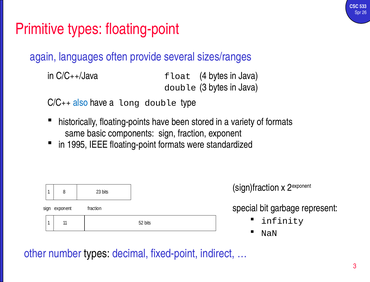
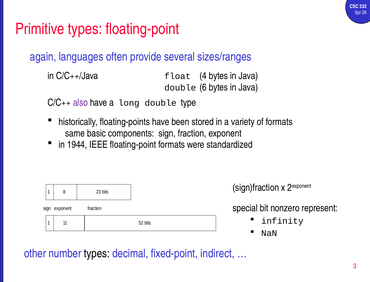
double 3: 3 -> 6
also colour: blue -> purple
1995: 1995 -> 1944
garbage: garbage -> nonzero
